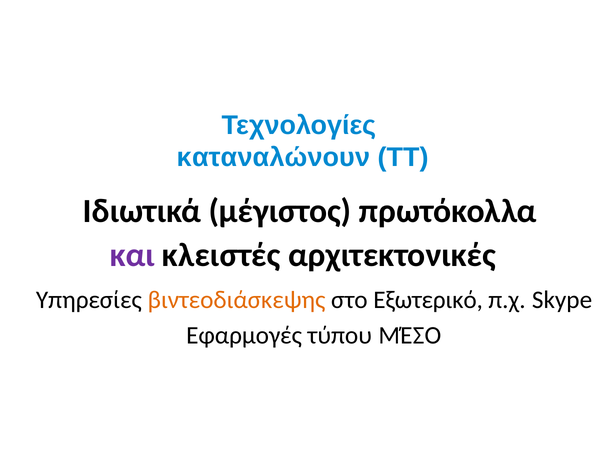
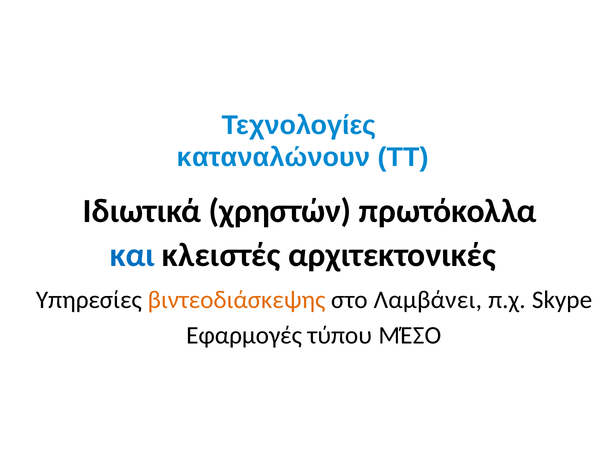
μέγιστος: μέγιστος -> χρηστών
και colour: purple -> blue
Εξωτερικό: Εξωτερικό -> Λαμβάνει
